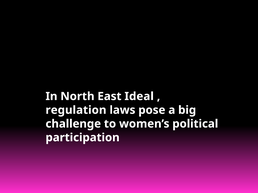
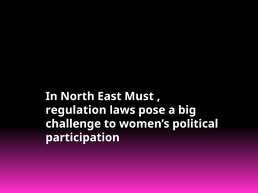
Ideal: Ideal -> Must
